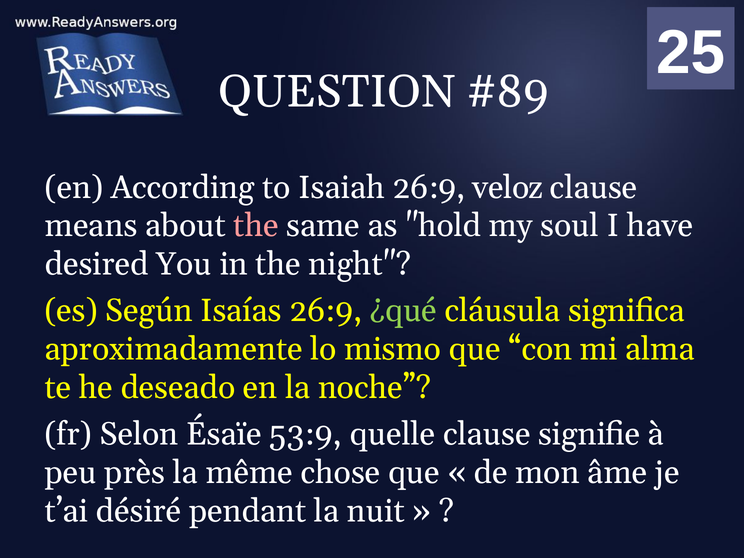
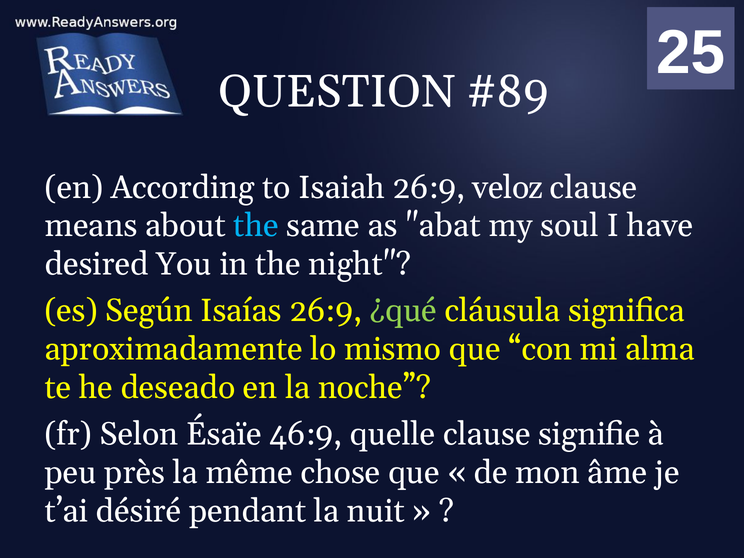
the at (256, 226) colour: pink -> light blue
hold: hold -> abat
53:9: 53:9 -> 46:9
